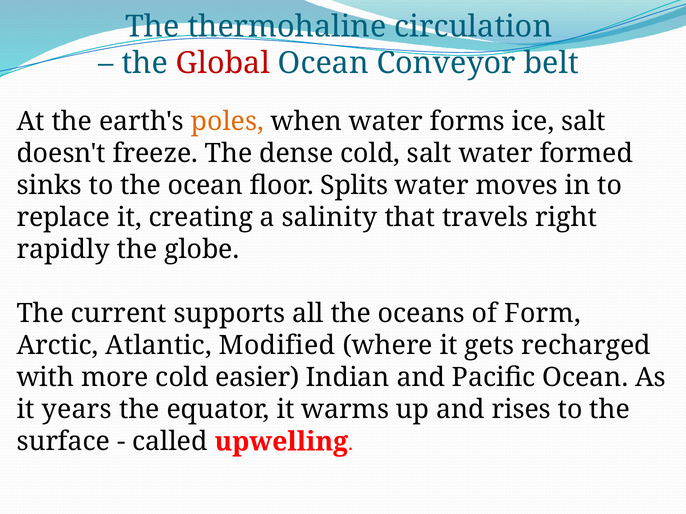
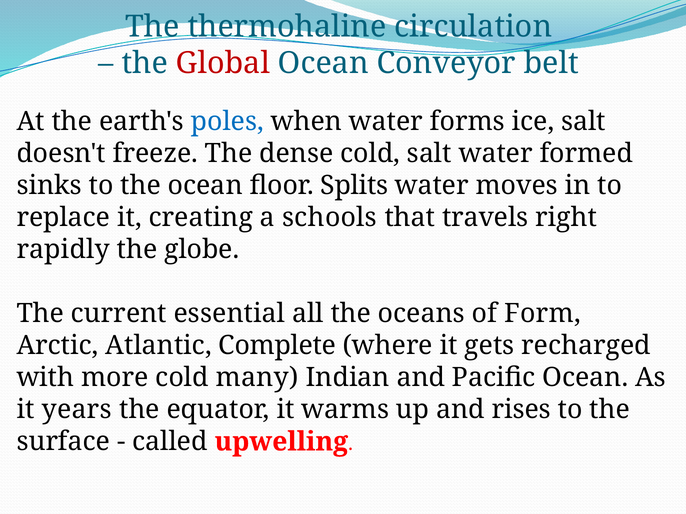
poles colour: orange -> blue
salinity: salinity -> schools
supports: supports -> essential
Modified: Modified -> Complete
easier: easier -> many
